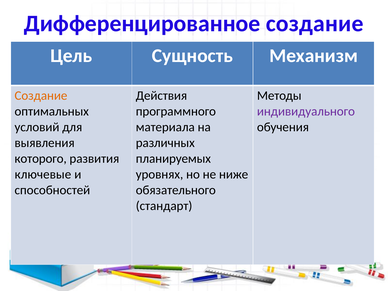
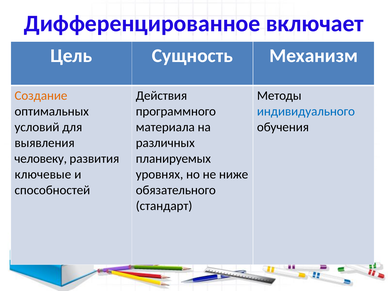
Дифференцированное создание: создание -> включает
индивидуального colour: purple -> blue
которого: которого -> человеку
